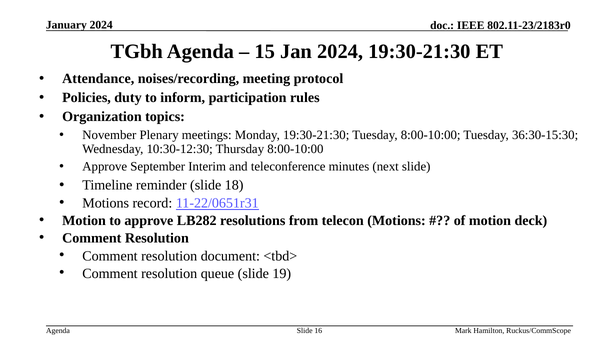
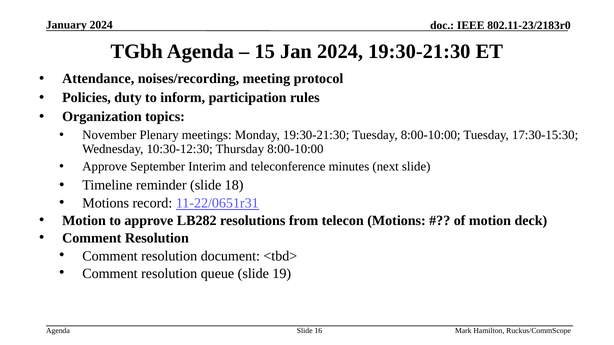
36:30-15:30: 36:30-15:30 -> 17:30-15:30
